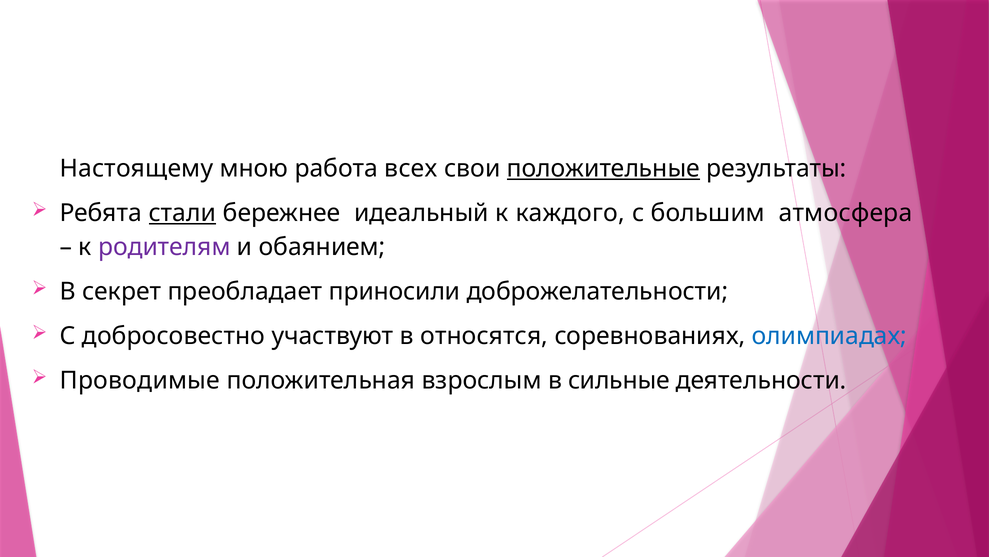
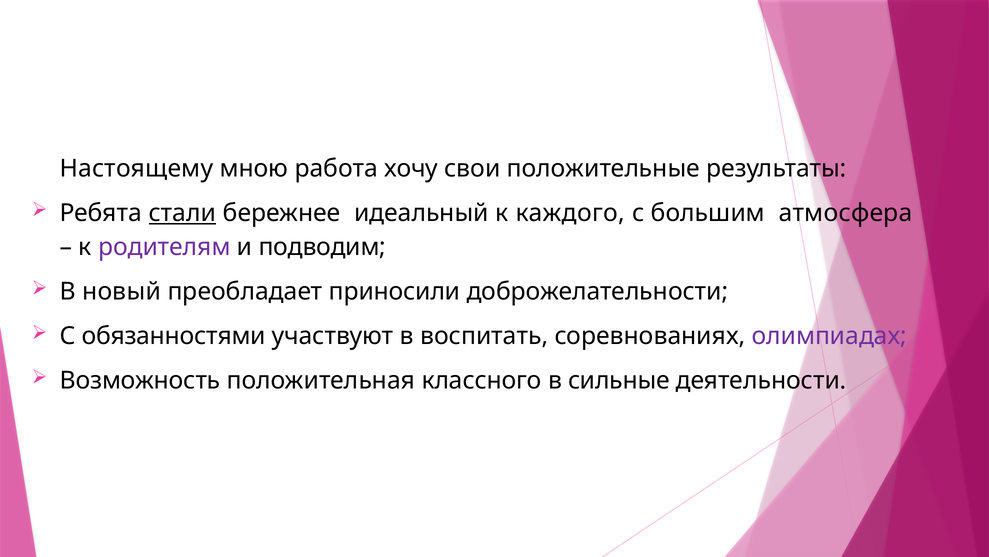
всех: всех -> хочу
положительные underline: present -> none
обаянием: обаянием -> подводим
секрет: секрет -> новый
добросовестно: добросовестно -> обязанностями
относятся: относятся -> воспитать
олимпиадах colour: blue -> purple
Проводимые: Проводимые -> Возможность
взрослым: взрослым -> классного
